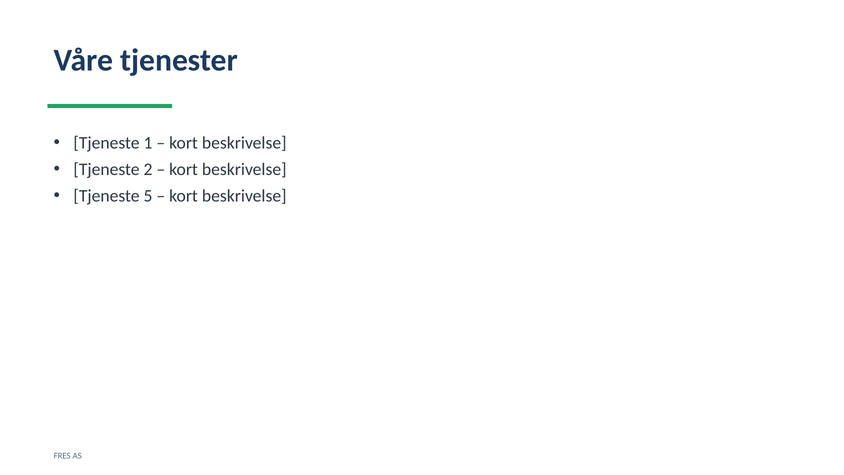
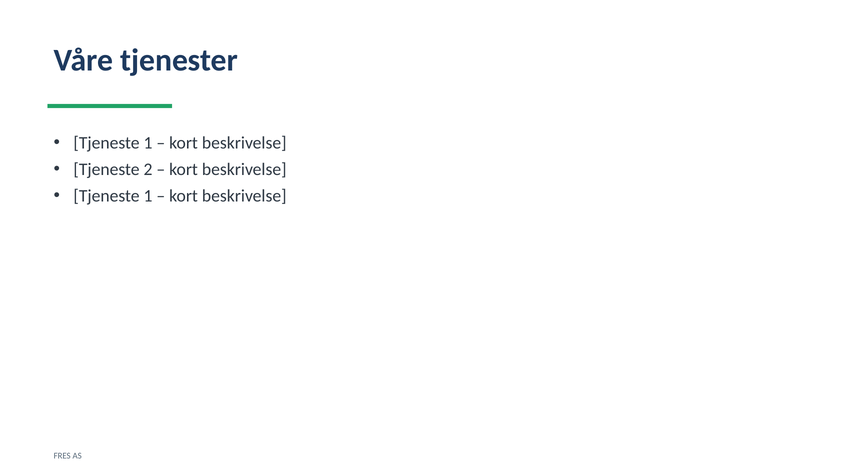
5 at (148, 196): 5 -> 1
